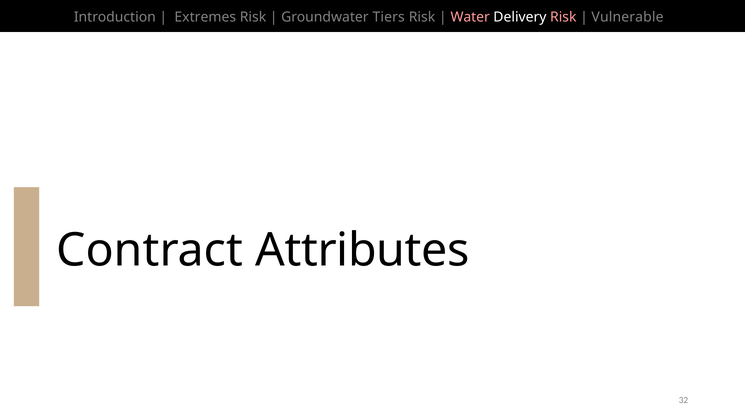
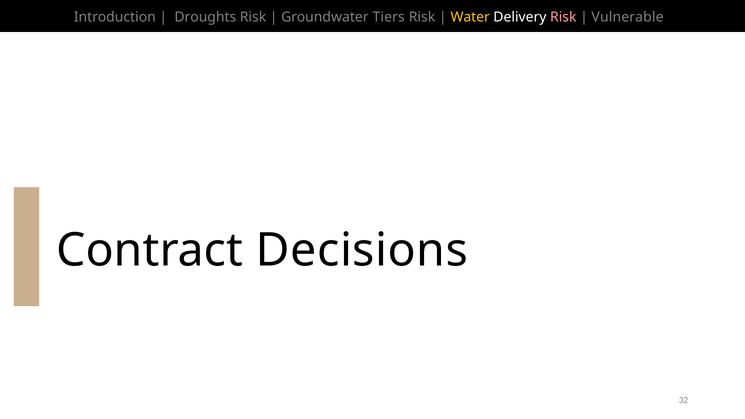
Extremes: Extremes -> Droughts
Water colour: pink -> yellow
Attributes: Attributes -> Decisions
